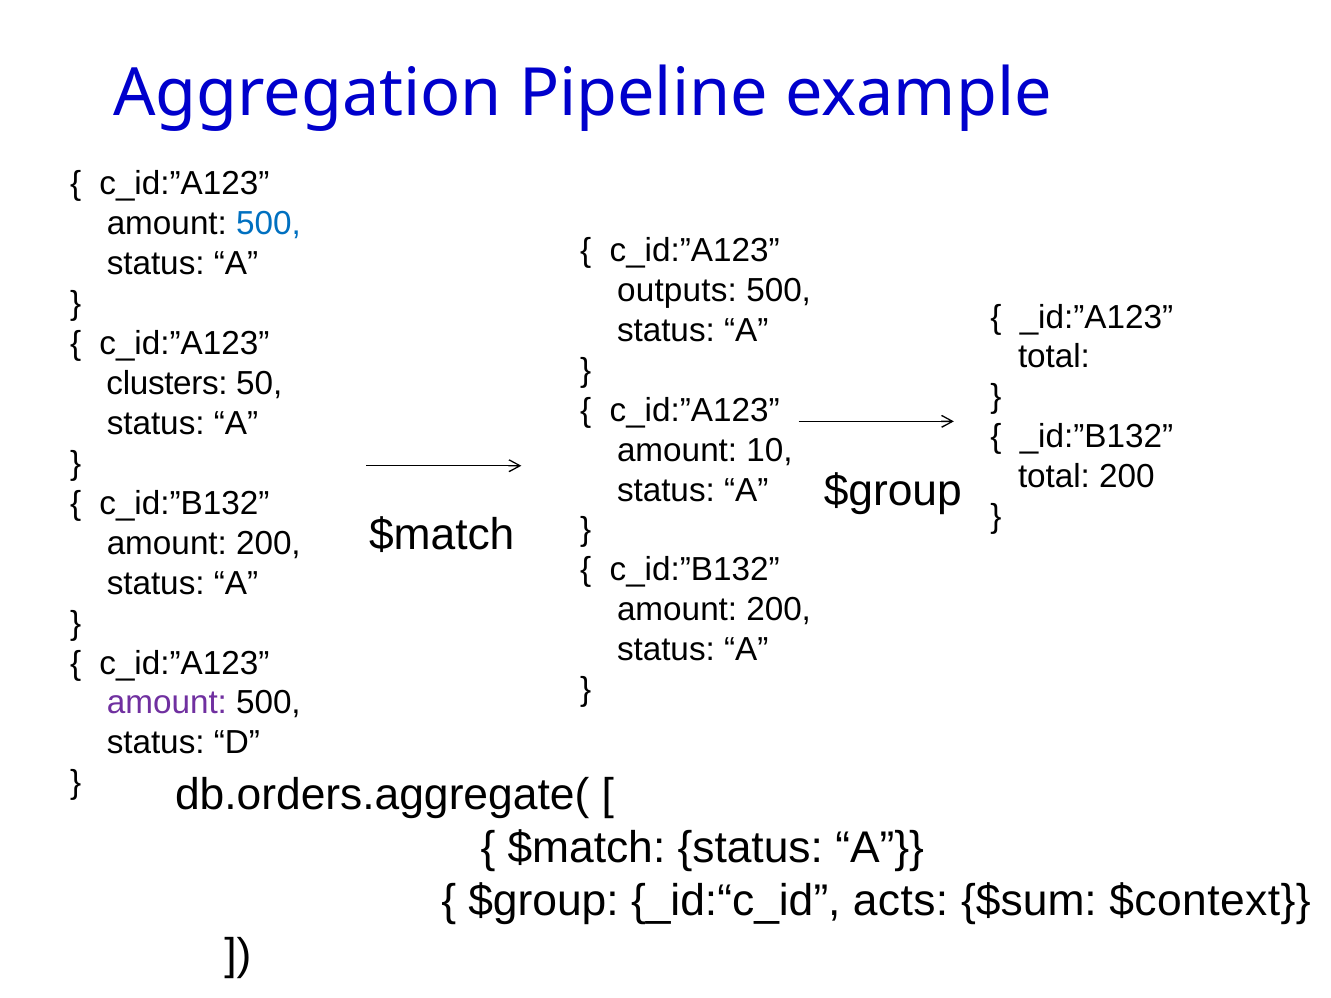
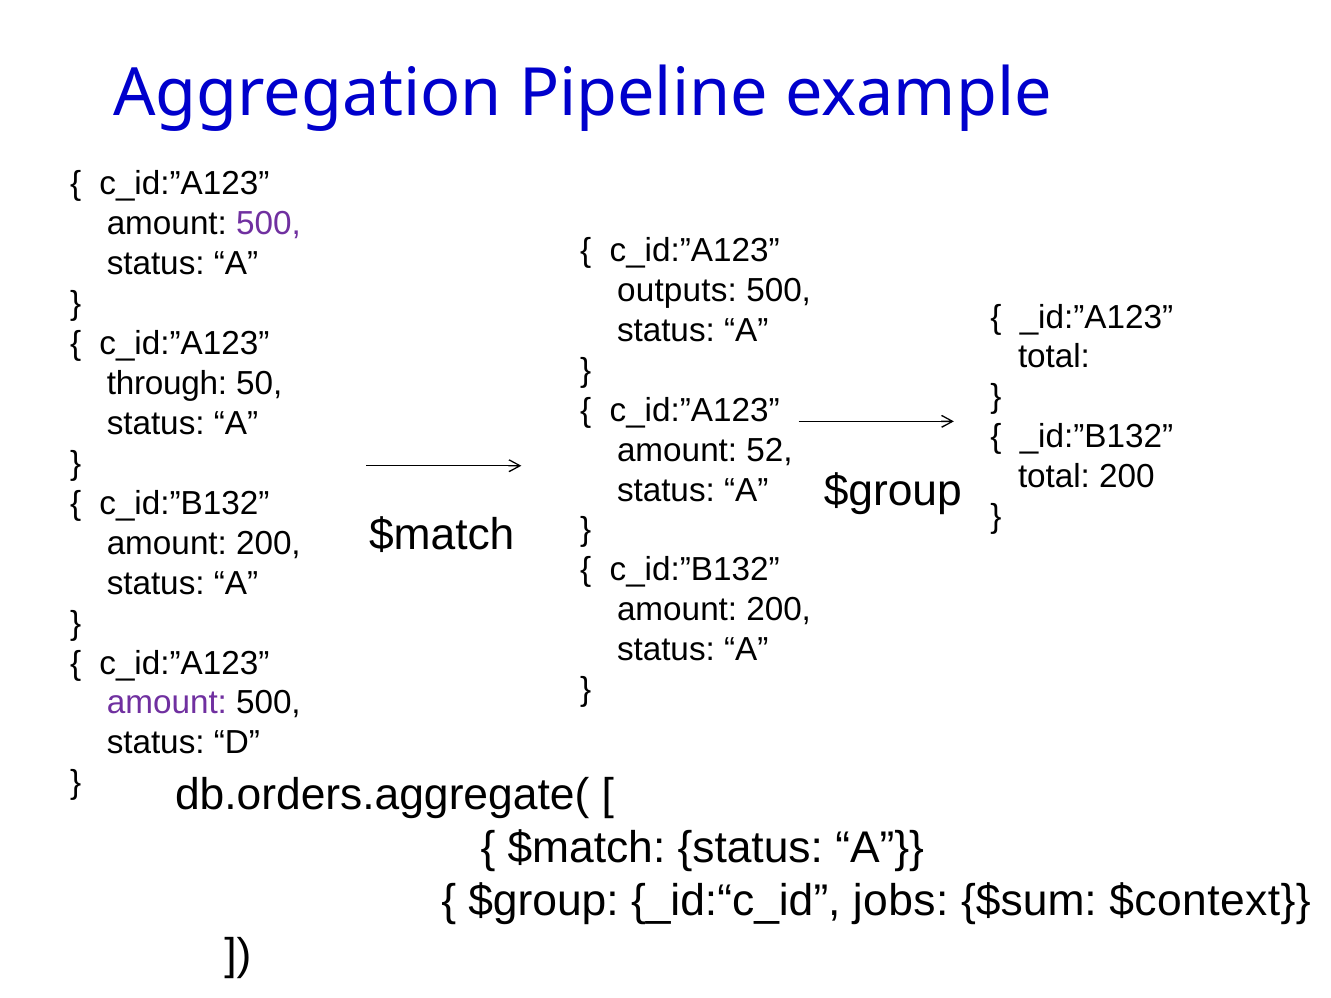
500 at (268, 224) colour: blue -> purple
clusters: clusters -> through
10: 10 -> 52
acts: acts -> jobs
